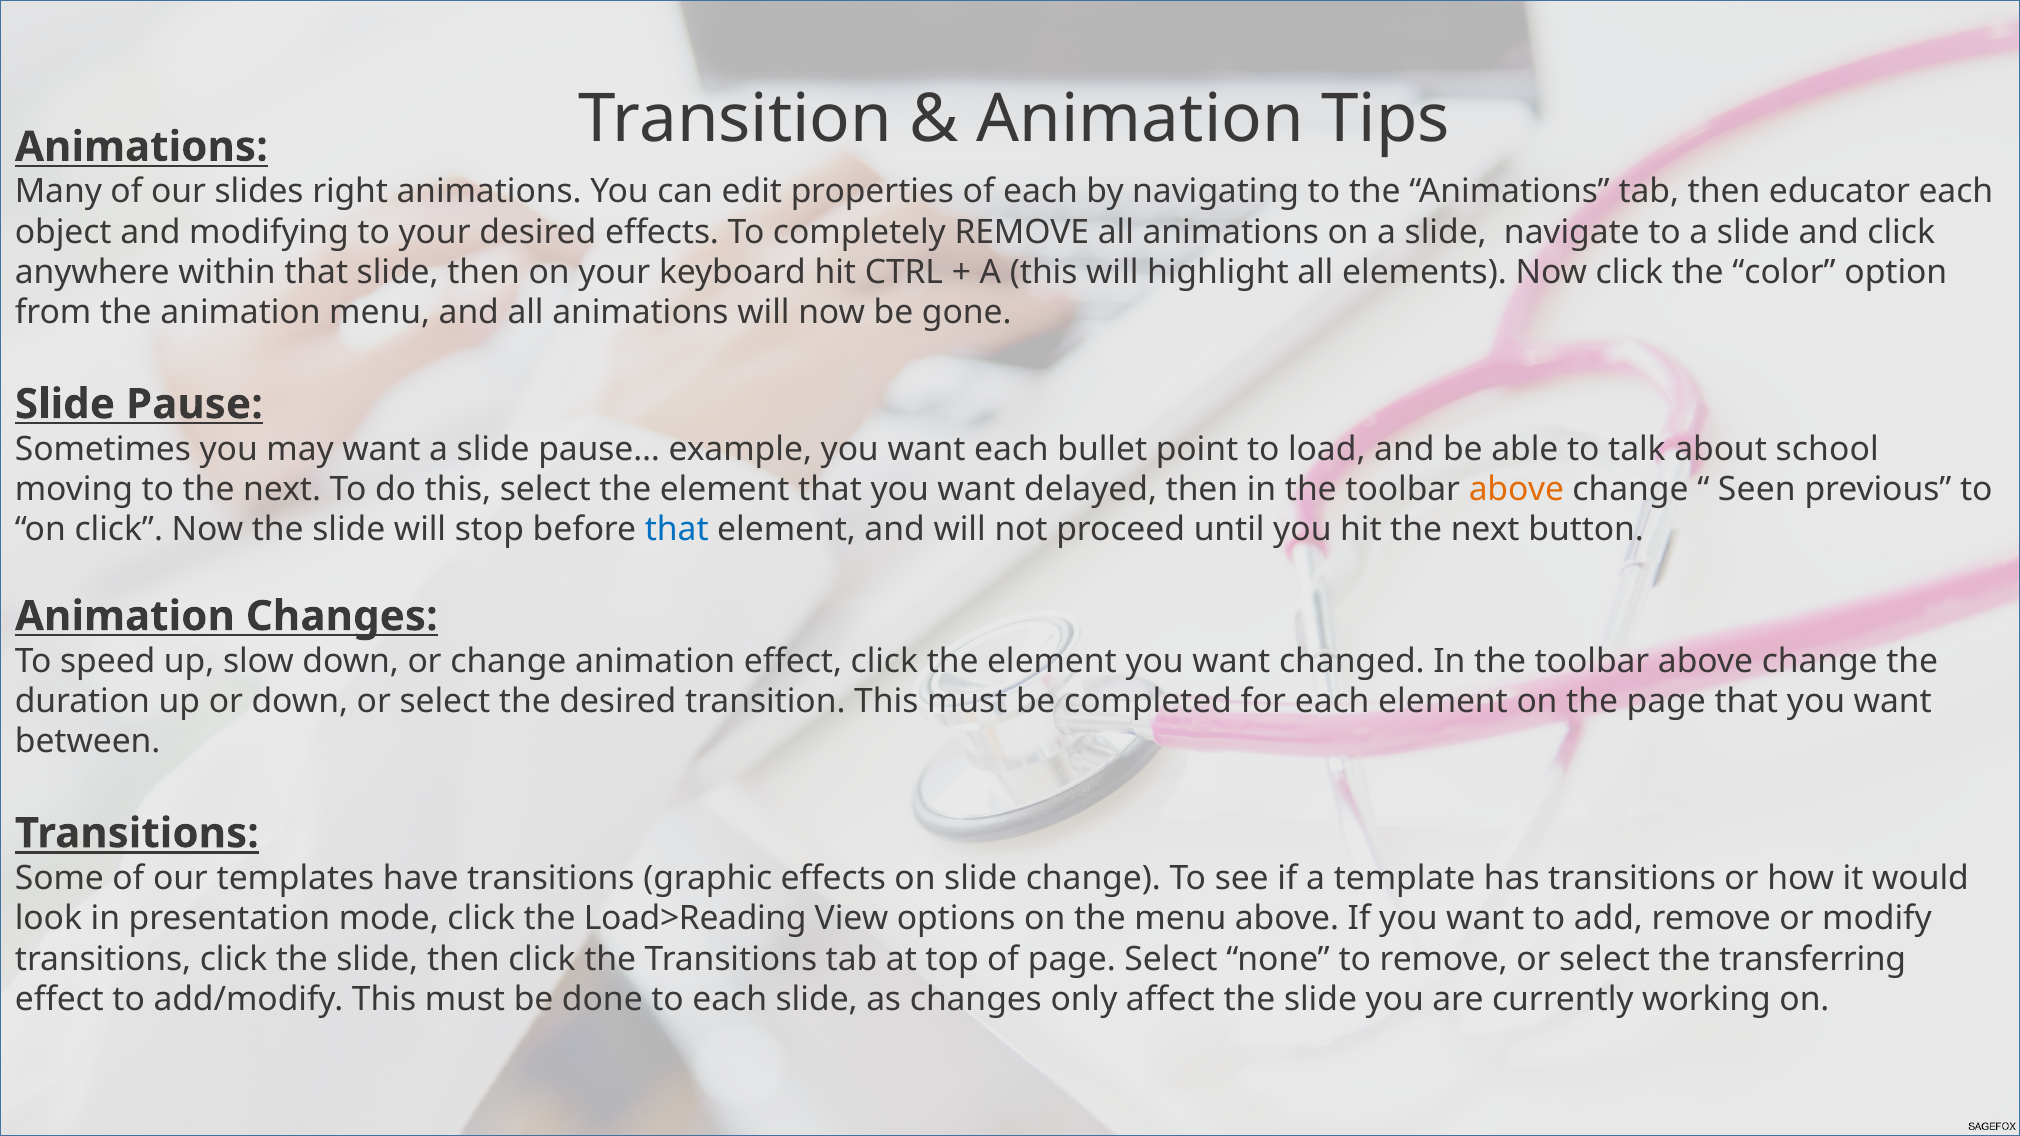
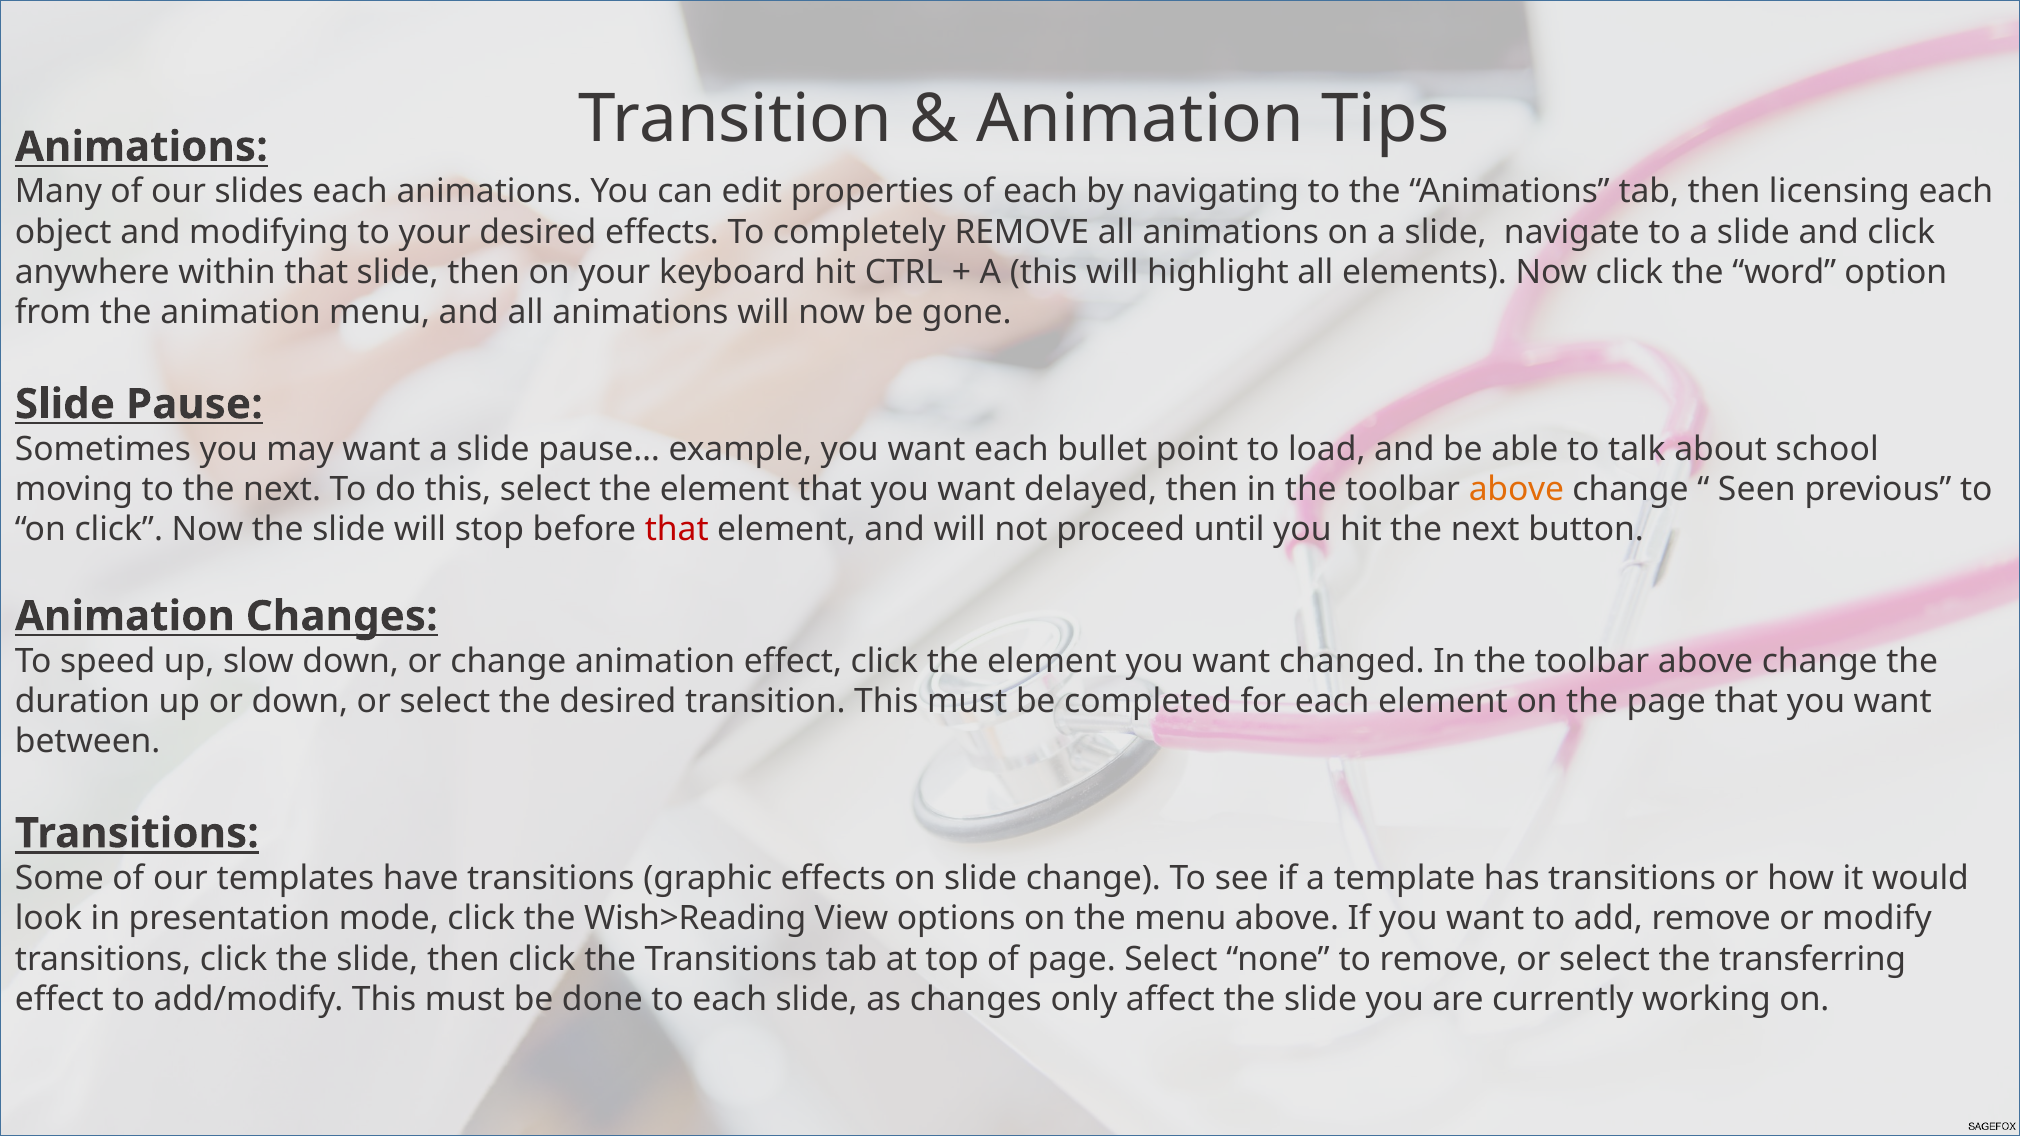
slides right: right -> each
educator: educator -> licensing
color: color -> word
that at (677, 530) colour: blue -> red
Load>Reading: Load>Reading -> Wish>Reading
